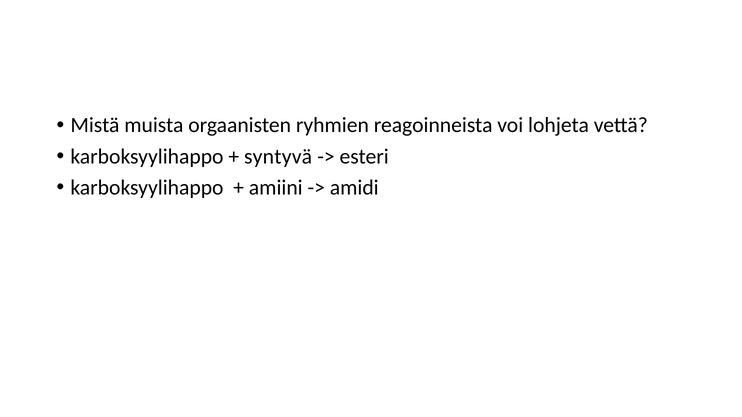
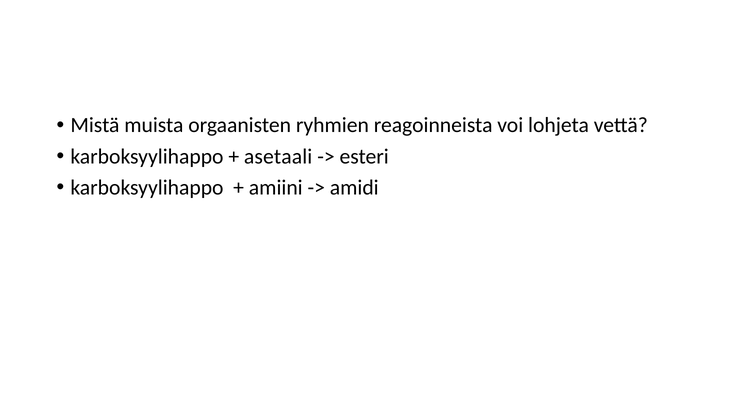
syntyvä: syntyvä -> asetaali
